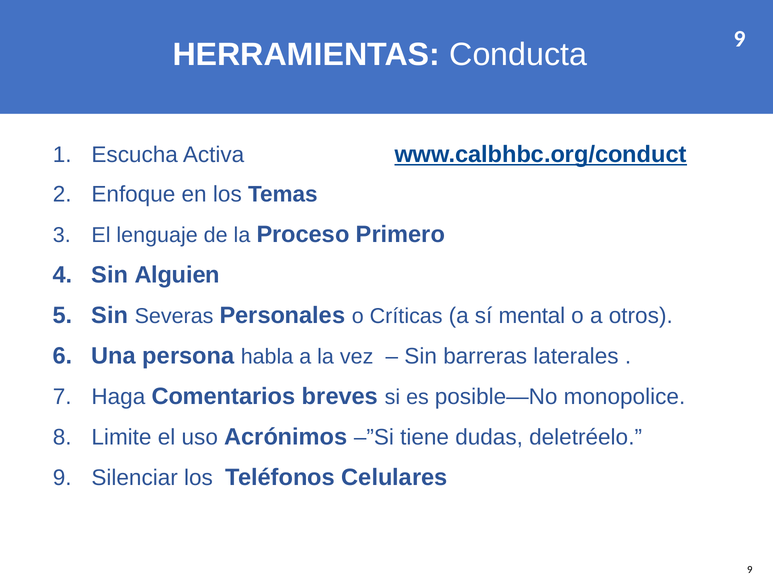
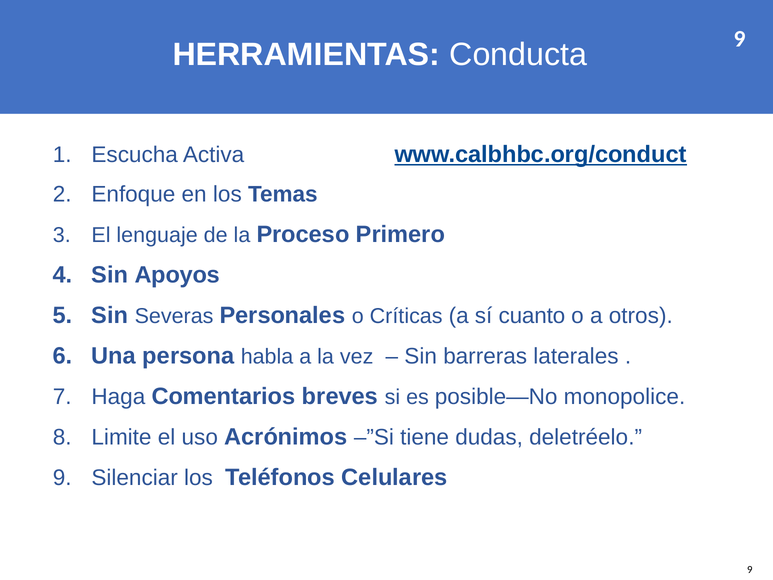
Alguien: Alguien -> Apoyos
mental: mental -> cuanto
